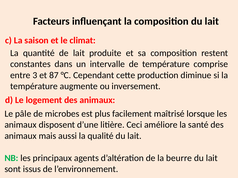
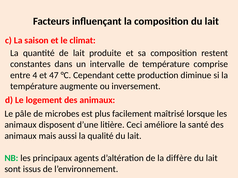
3: 3 -> 4
87: 87 -> 47
beurre: beurre -> diffère
